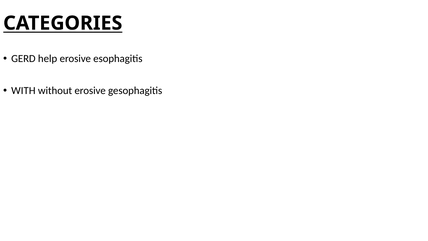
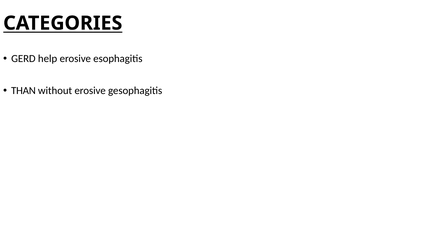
WITH: WITH -> THAN
